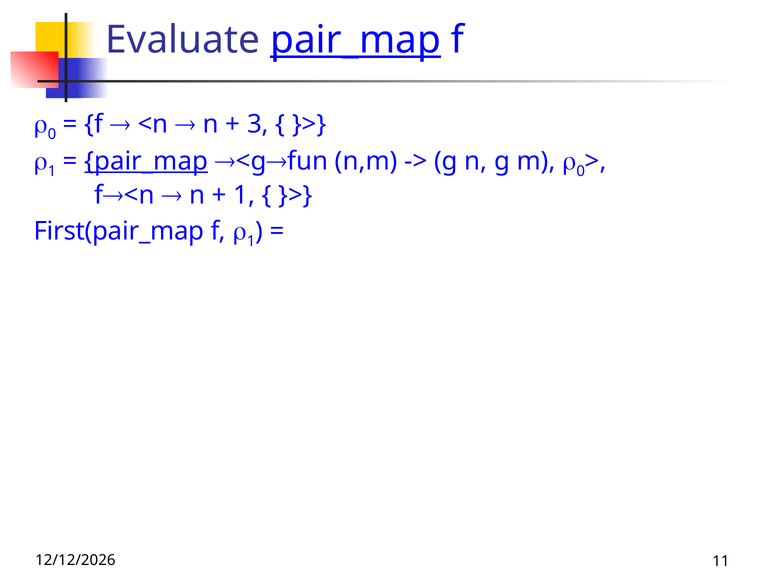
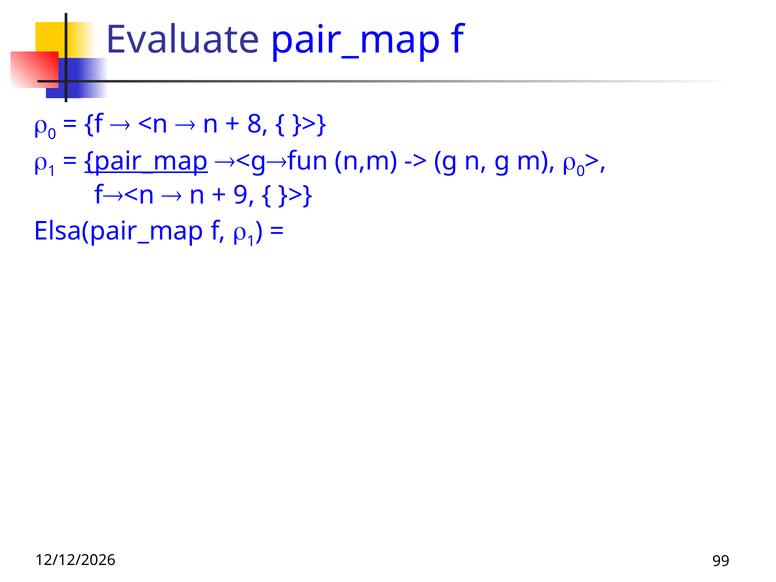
pair_map at (356, 40) underline: present -> none
3: 3 -> 8
1 at (244, 195): 1 -> 9
First(pair_map: First(pair_map -> Elsa(pair_map
11: 11 -> 99
